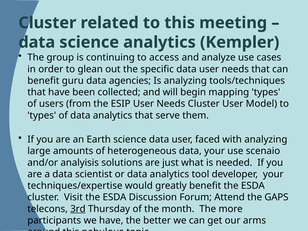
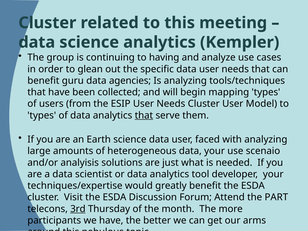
access: access -> having
that at (144, 115) underline: none -> present
GAPS: GAPS -> PART
